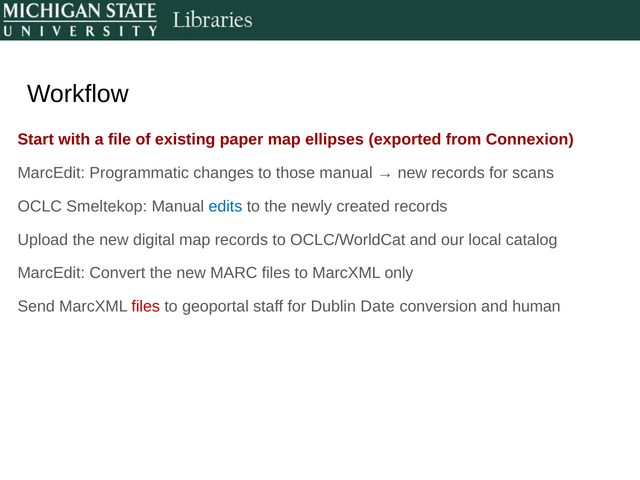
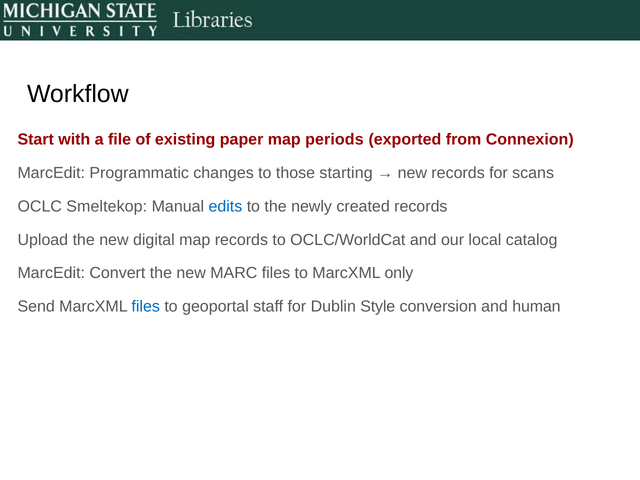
ellipses: ellipses -> periods
those manual: manual -> starting
files at (146, 307) colour: red -> blue
Date: Date -> Style
